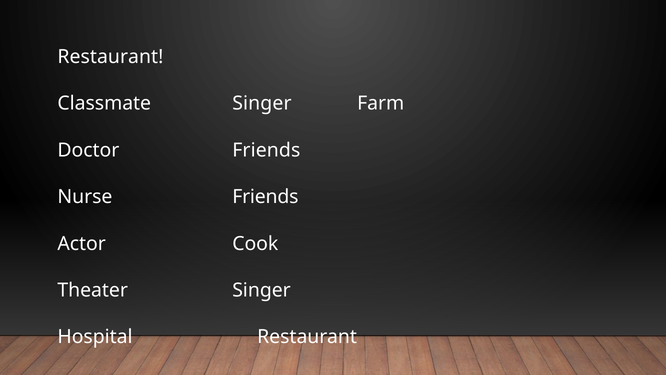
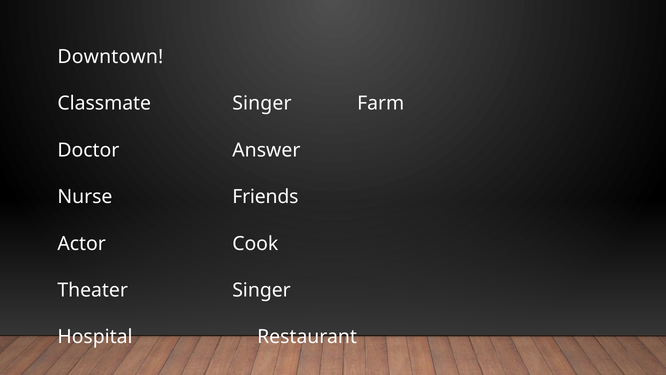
Restaurant at (110, 57): Restaurant -> Downtown
Doctor Friends: Friends -> Answer
